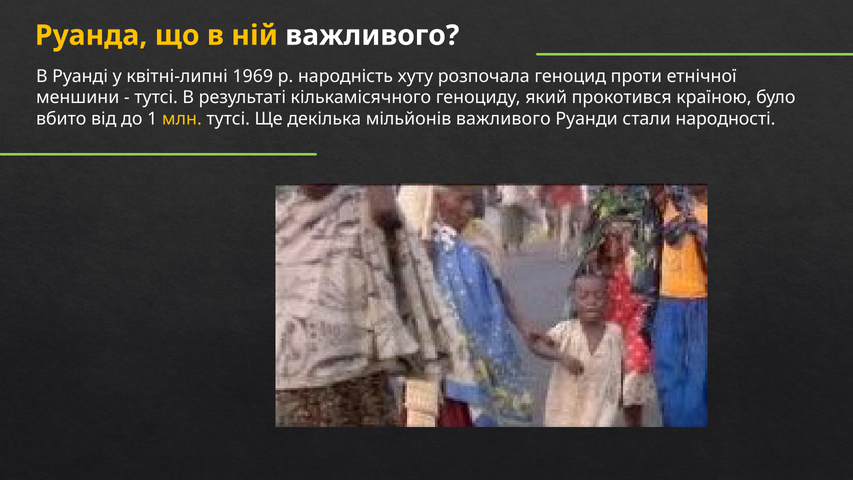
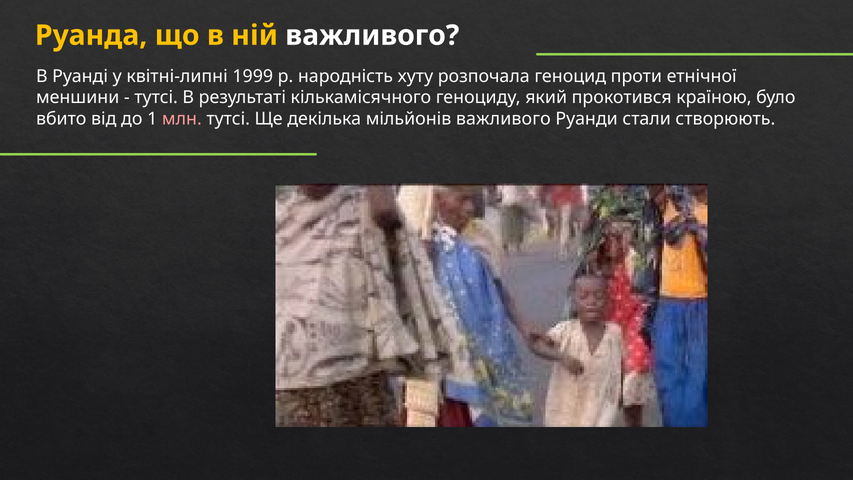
1969: 1969 -> 1999
млн colour: yellow -> pink
народності: народності -> створюють
